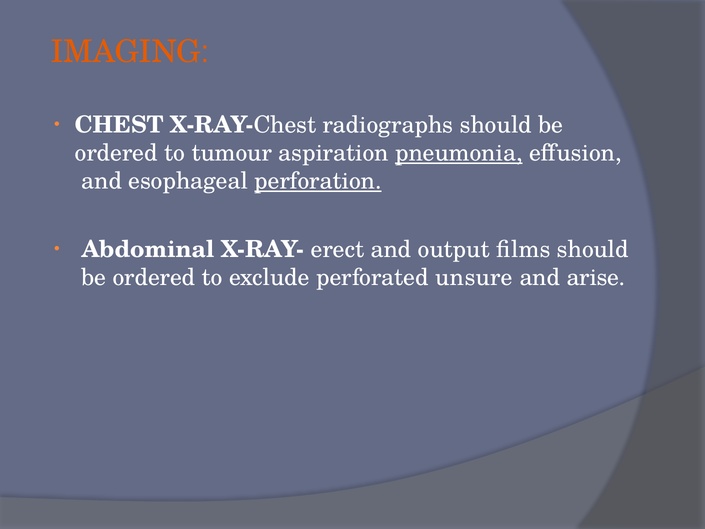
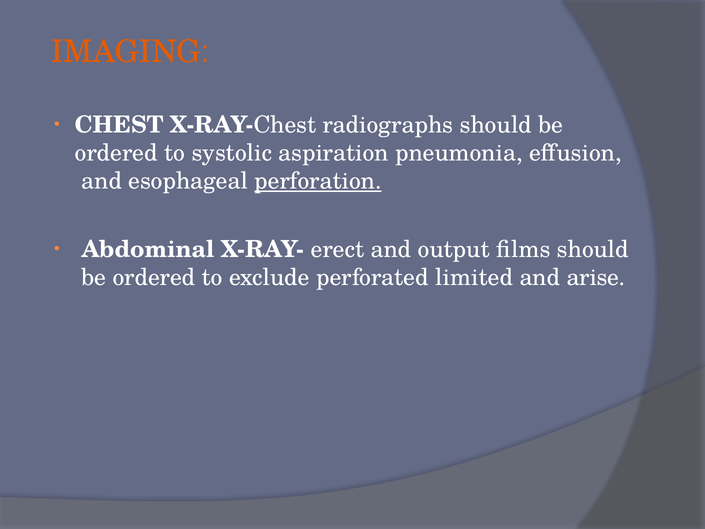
tumour: tumour -> systolic
pneumonia underline: present -> none
unsure: unsure -> limited
